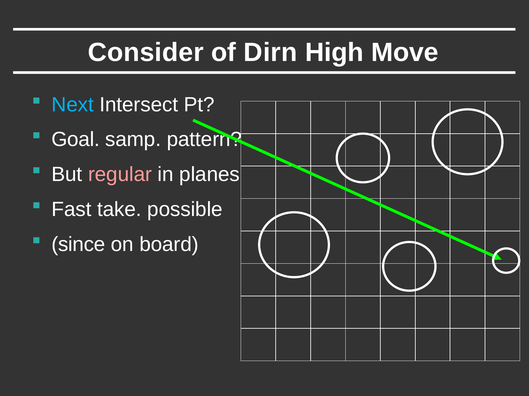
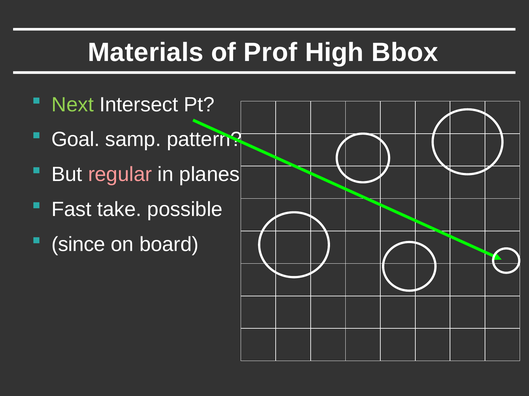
Consider: Consider -> Materials
Dirn: Dirn -> Prof
Move: Move -> Bbox
Next colour: light blue -> light green
